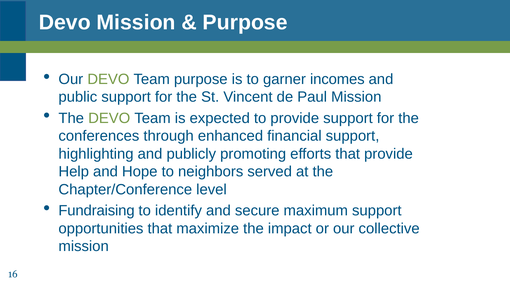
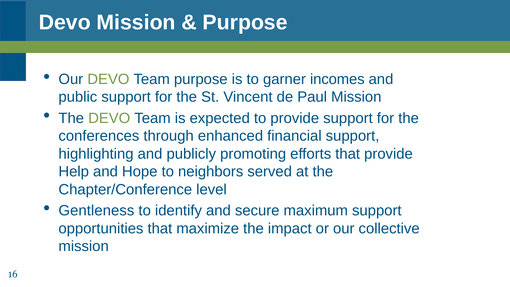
Fundraising: Fundraising -> Gentleness
